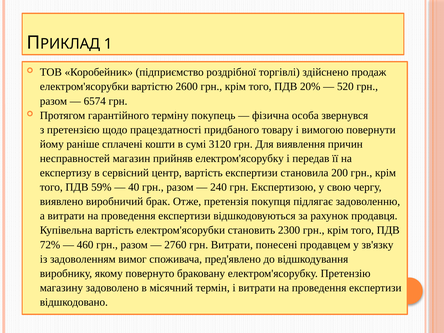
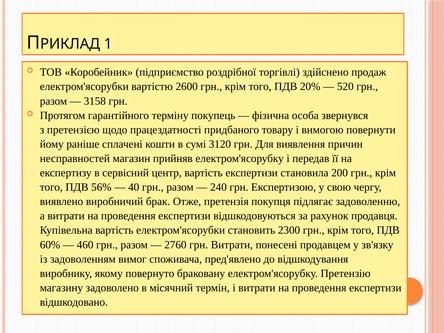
6574: 6574 -> 3158
59%: 59% -> 56%
72%: 72% -> 60%
